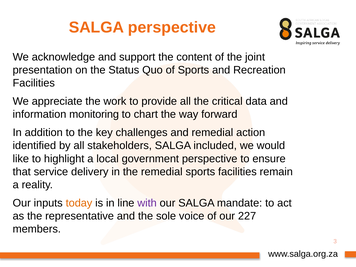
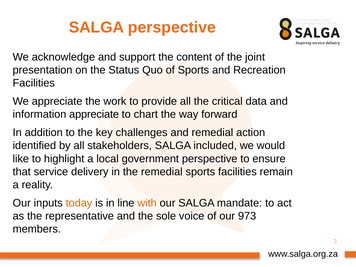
information monitoring: monitoring -> appreciate
with colour: purple -> orange
227: 227 -> 973
